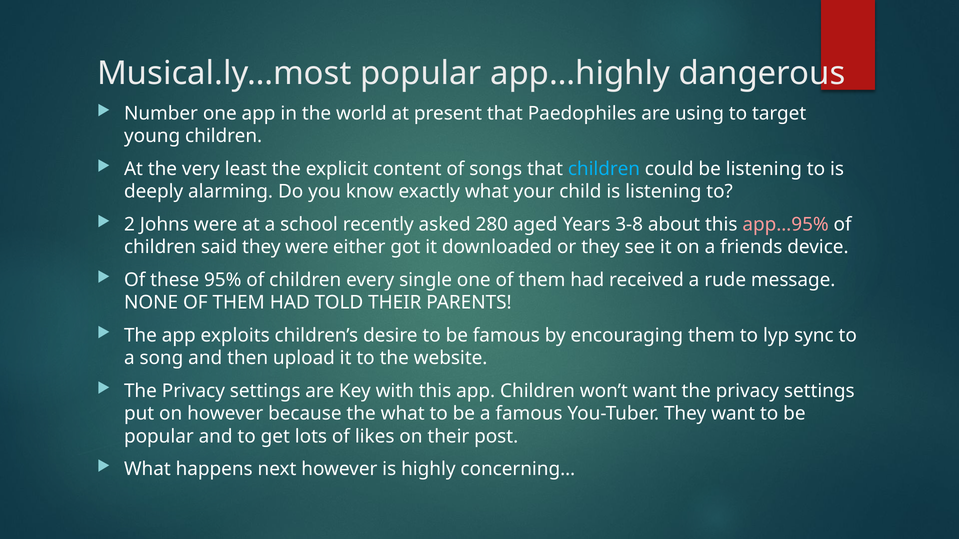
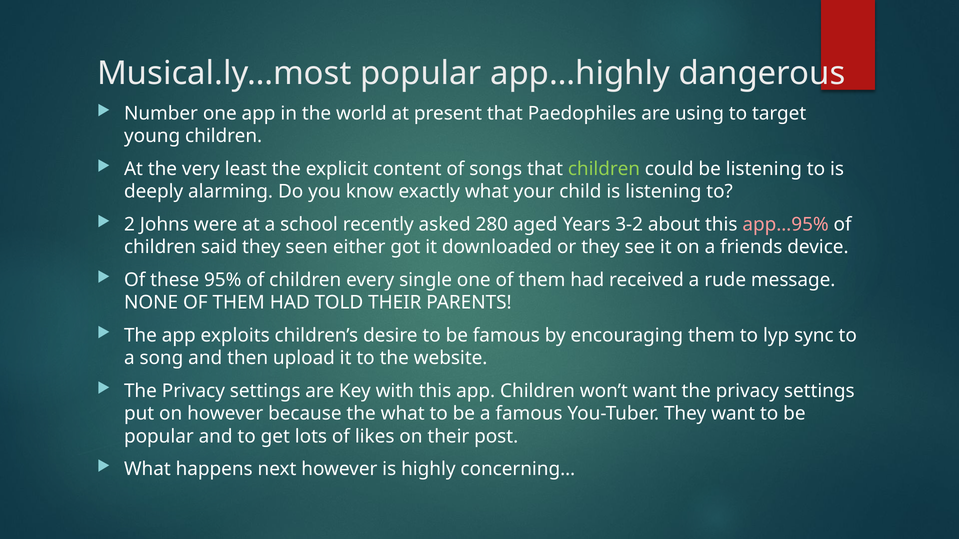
children at (604, 169) colour: light blue -> light green
3-8: 3-8 -> 3-2
they were: were -> seen
